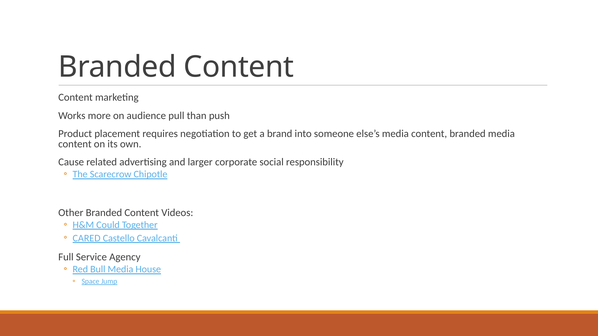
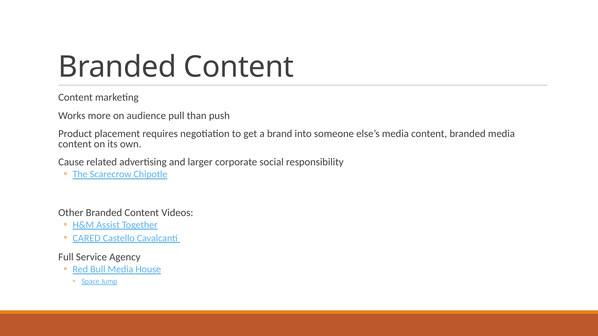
Could: Could -> Assist
